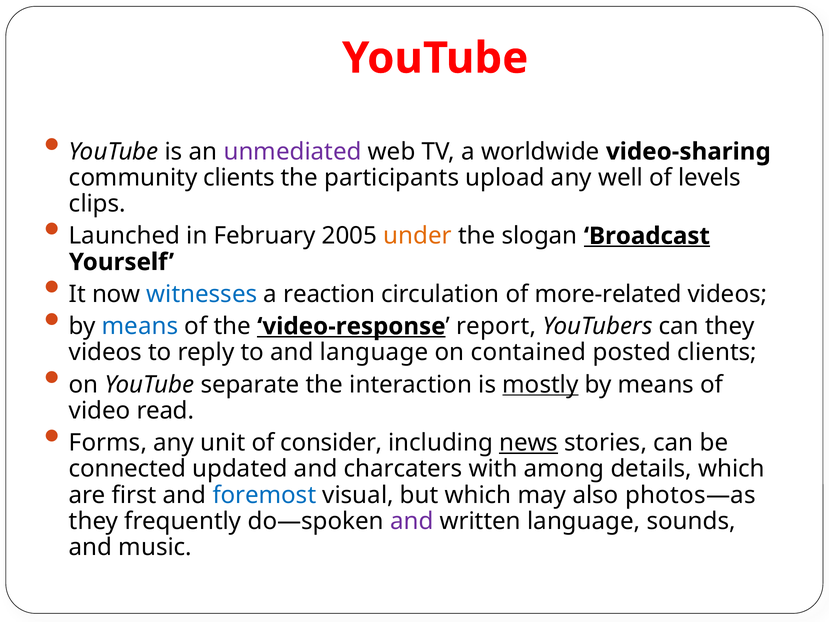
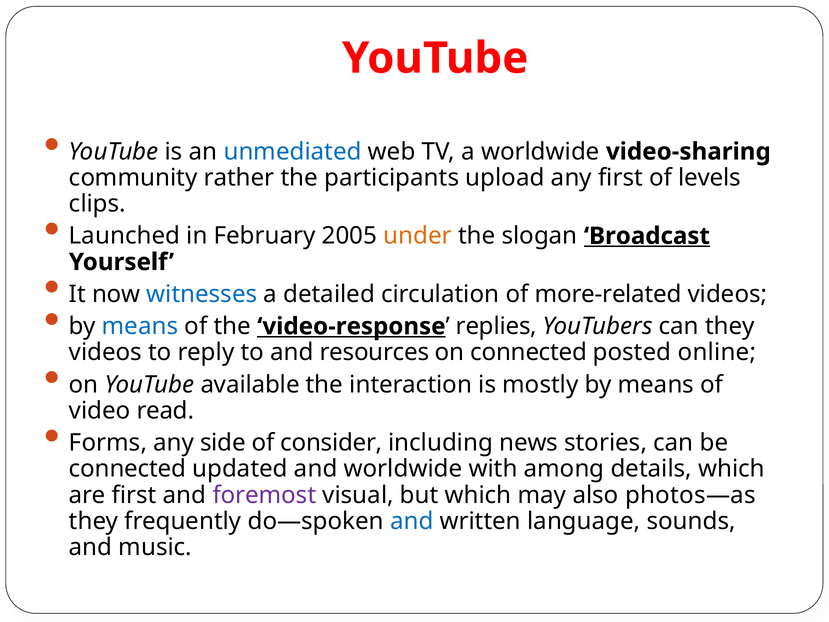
unmediated colour: purple -> blue
community clients: clients -> rather
any well: well -> first
reaction: reaction -> detailed
report: report -> replies
and language: language -> resources
on contained: contained -> connected
posted clients: clients -> online
separate: separate -> available
mostly underline: present -> none
unit: unit -> side
news underline: present -> none
and charcaters: charcaters -> worldwide
foremost colour: blue -> purple
and at (412, 521) colour: purple -> blue
